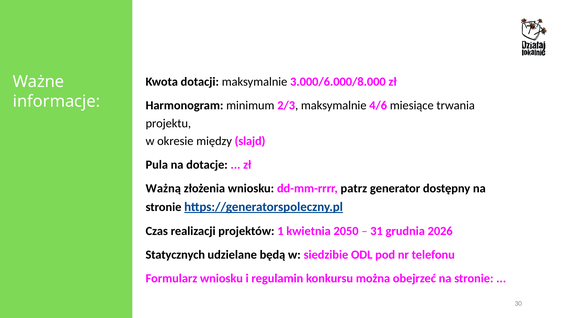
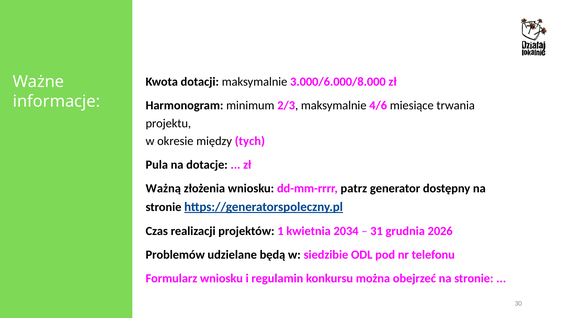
slajd: slajd -> tych
2050: 2050 -> 2034
Statycznych: Statycznych -> Problemów
